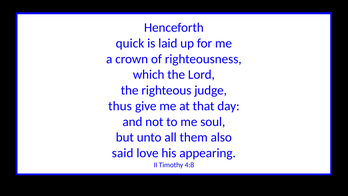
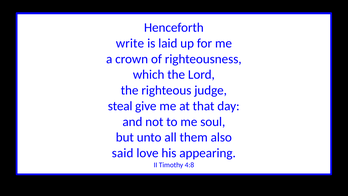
quick: quick -> write
thus: thus -> steal
